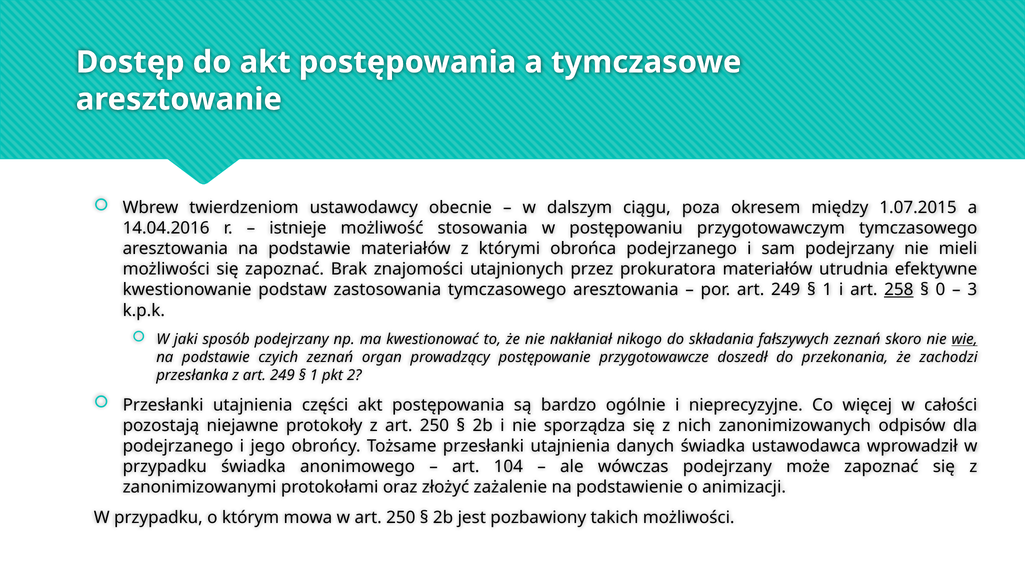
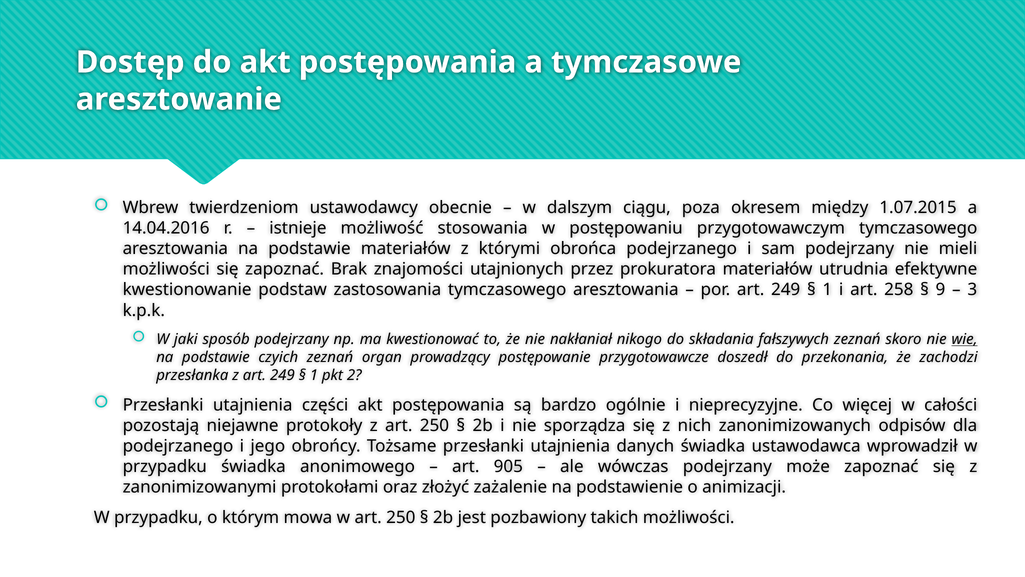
258 underline: present -> none
0: 0 -> 9
104: 104 -> 905
